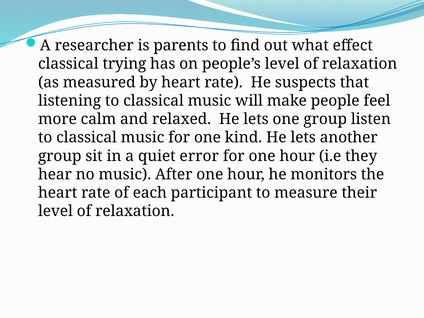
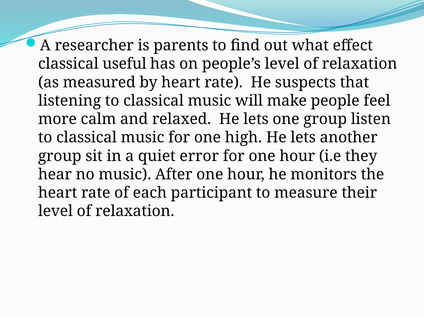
trying: trying -> useful
kind: kind -> high
